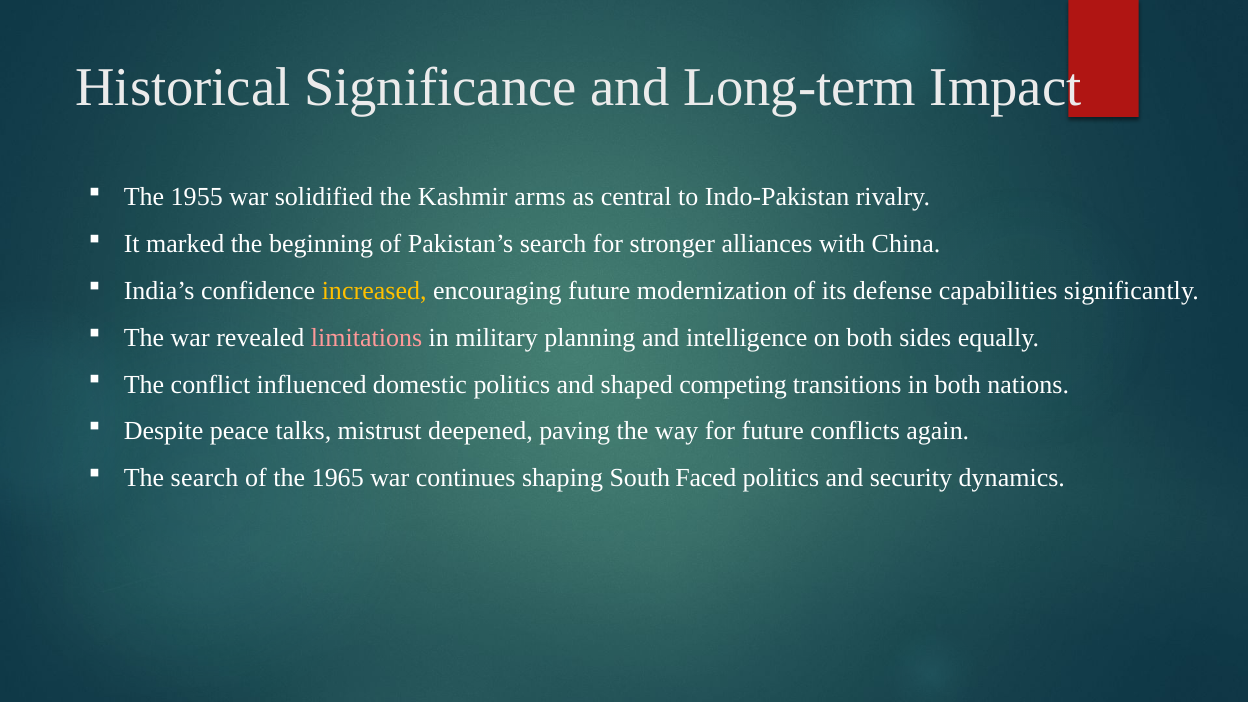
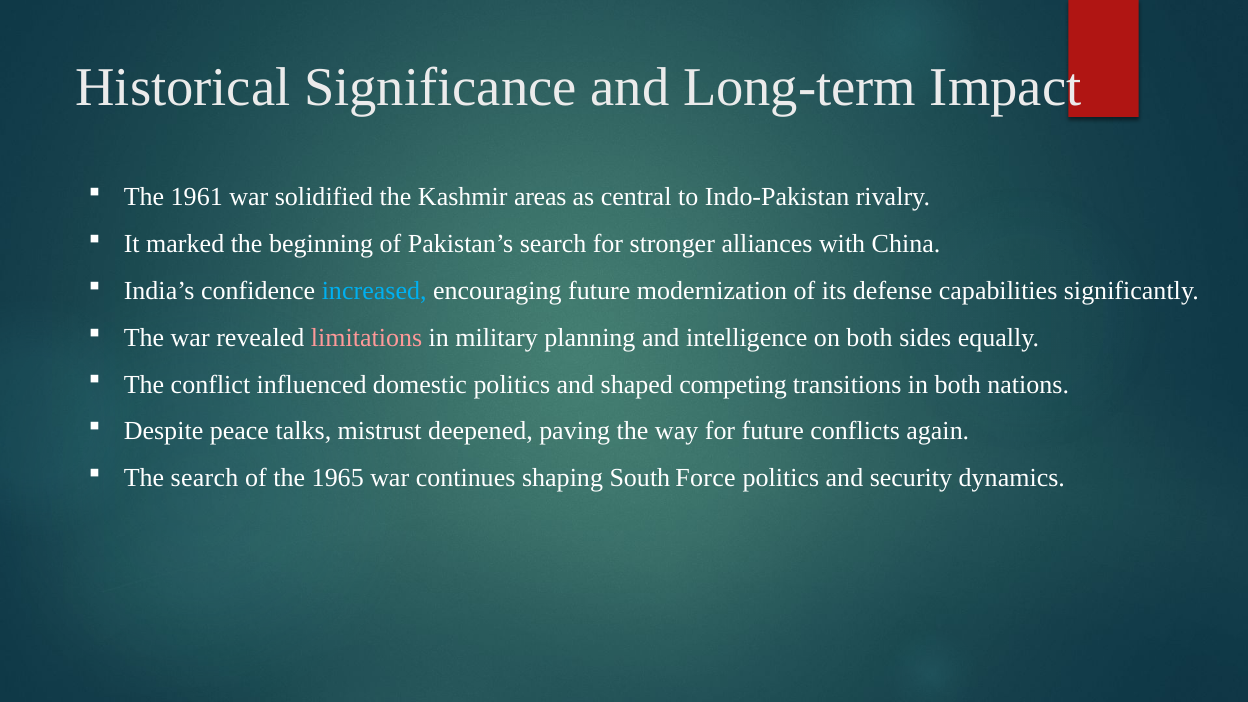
1955: 1955 -> 1961
arms: arms -> areas
increased colour: yellow -> light blue
Faced: Faced -> Force
